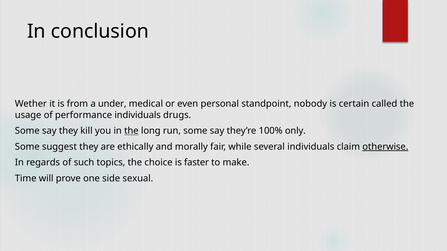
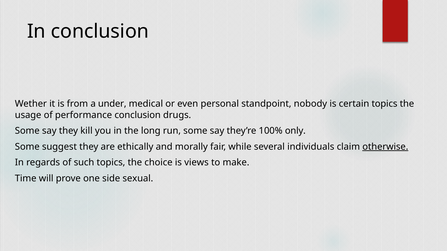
certain called: called -> topics
performance individuals: individuals -> conclusion
the at (131, 131) underline: present -> none
faster: faster -> views
